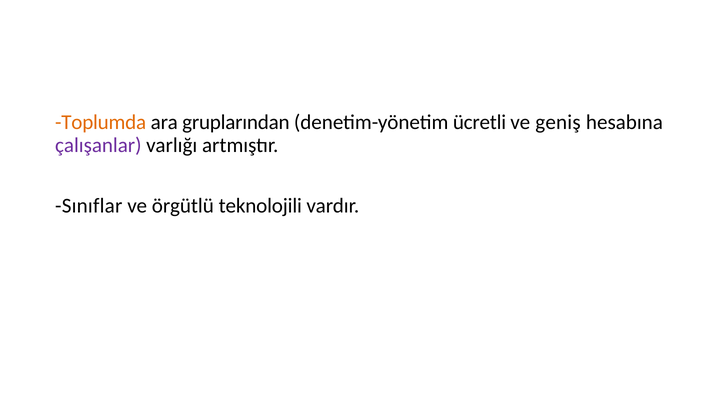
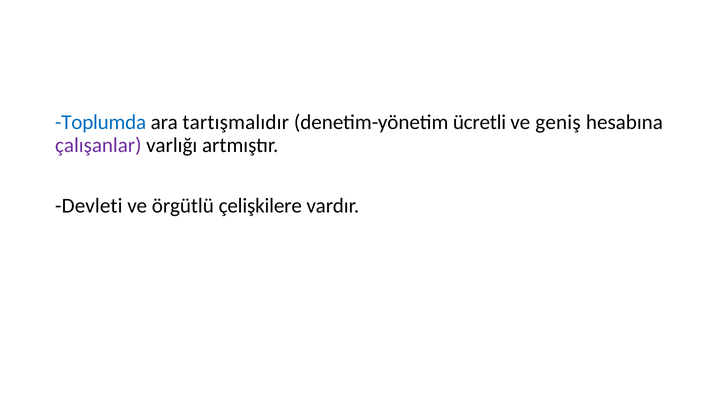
Toplumda colour: orange -> blue
gruplarından: gruplarından -> tartışmalıdır
Sınıflar: Sınıflar -> Devleti
teknolojili: teknolojili -> çelişkilere
